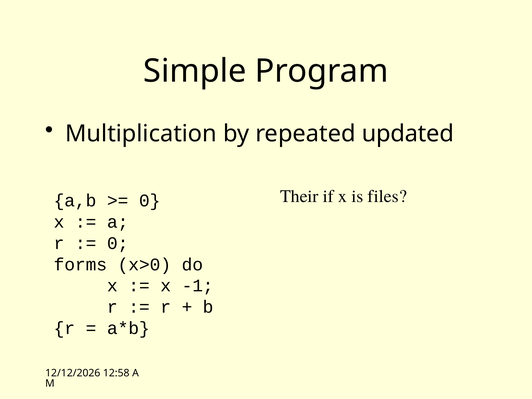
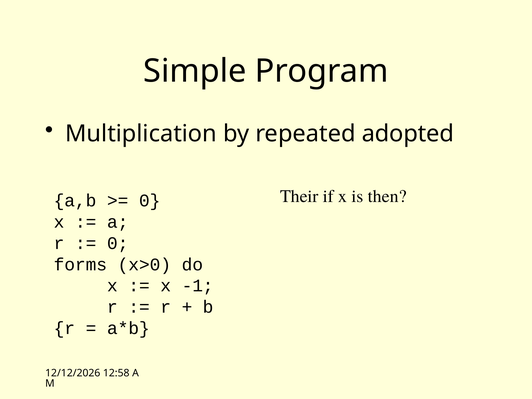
updated: updated -> adopted
files: files -> then
